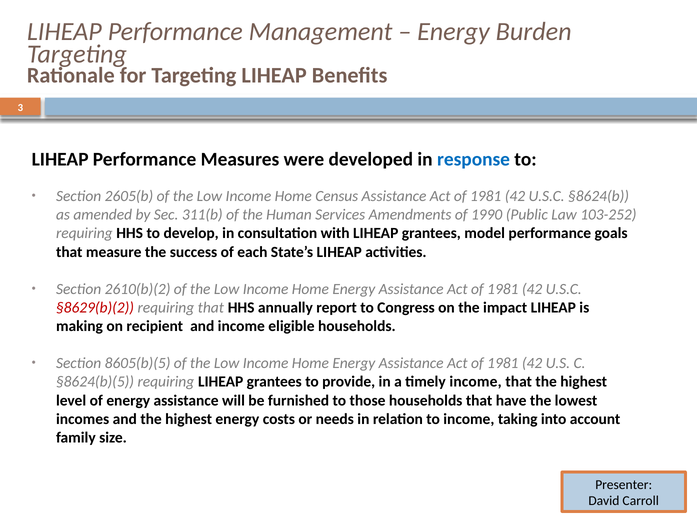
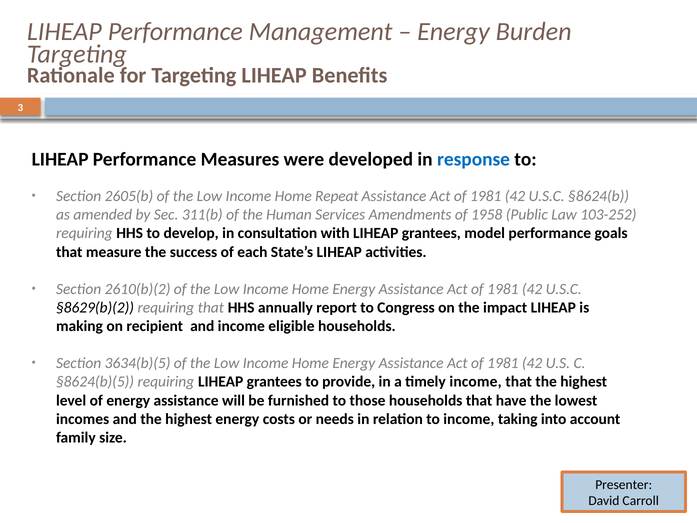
Census: Census -> Repeat
1990: 1990 -> 1958
§8629(b)(2 colour: red -> black
8605(b)(5: 8605(b)(5 -> 3634(b)(5
